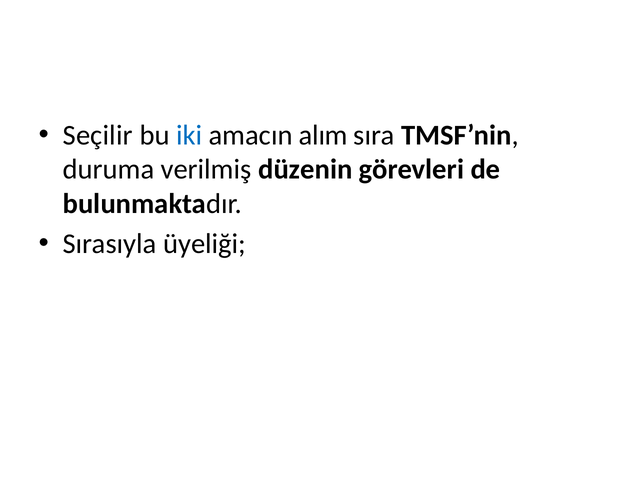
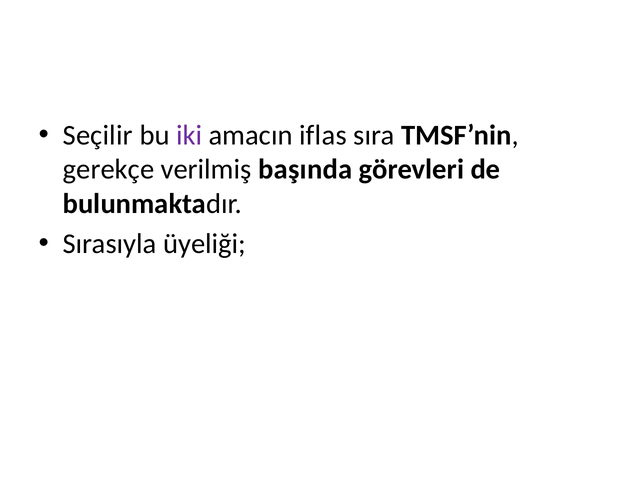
iki colour: blue -> purple
alım: alım -> iflas
duruma: duruma -> gerekçe
düzenin: düzenin -> başında
